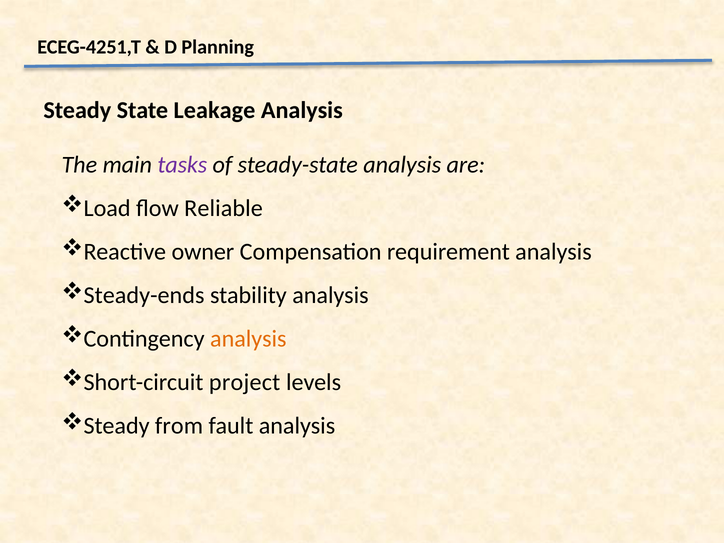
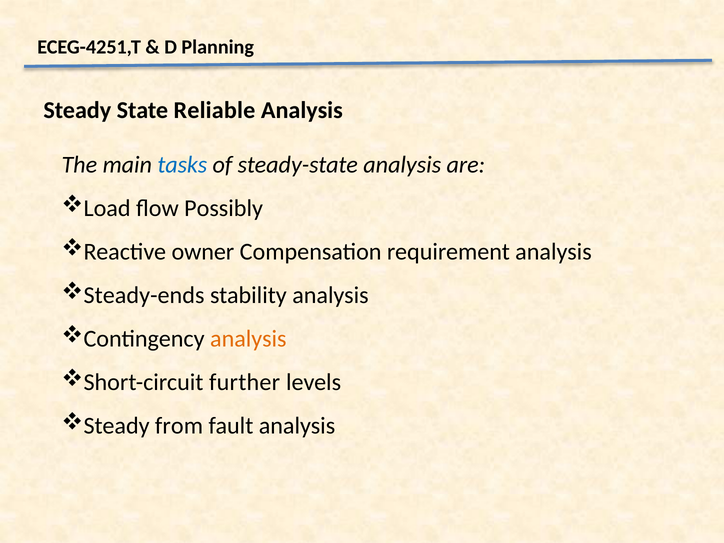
Leakage: Leakage -> Reliable
tasks colour: purple -> blue
Reliable: Reliable -> Possibly
project: project -> further
